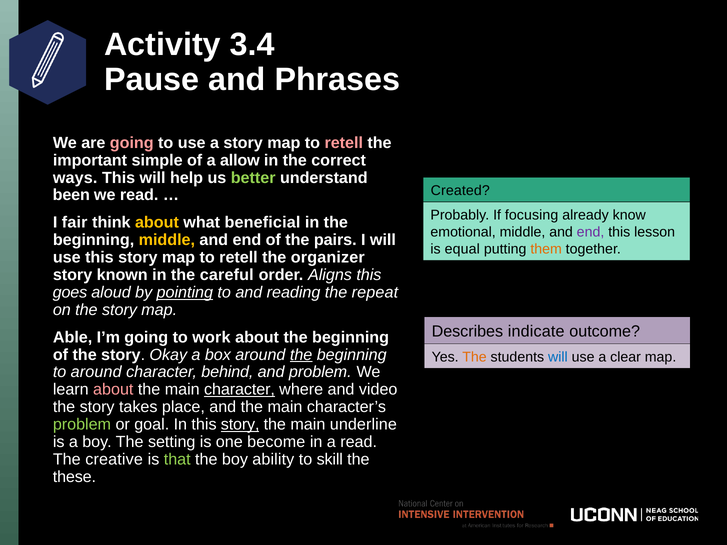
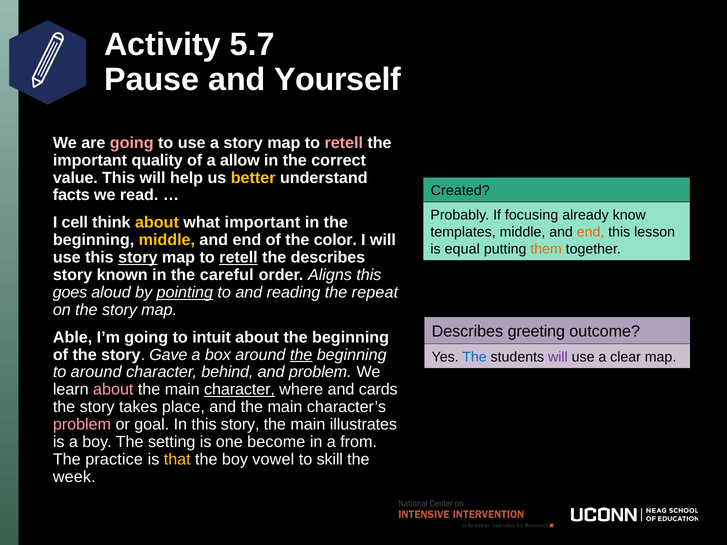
3.4: 3.4 -> 5.7
Phrases: Phrases -> Yourself
simple: simple -> quality
ways: ways -> value
better colour: light green -> yellow
been: been -> facts
fair: fair -> cell
what beneficial: beneficial -> important
emotional: emotional -> templates
end at (591, 232) colour: purple -> orange
pairs: pairs -> color
story at (138, 258) underline: none -> present
retell at (238, 258) underline: none -> present
the organizer: organizer -> describes
indicate: indicate -> greeting
work: work -> intuit
Okay: Okay -> Gave
The at (474, 357) colour: orange -> blue
will at (558, 357) colour: blue -> purple
video: video -> cards
problem at (82, 425) colour: light green -> pink
story at (240, 425) underline: present -> none
underline: underline -> illustrates
a read: read -> from
creative: creative -> practice
that colour: light green -> yellow
ability: ability -> vowel
these: these -> week
